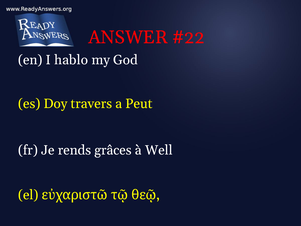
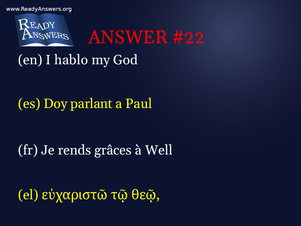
travers: travers -> parlant
Peut: Peut -> Paul
